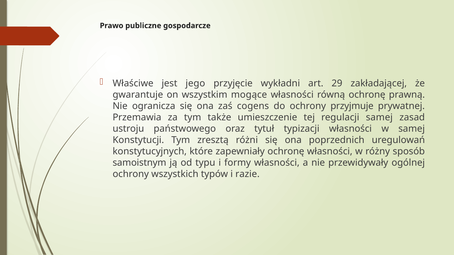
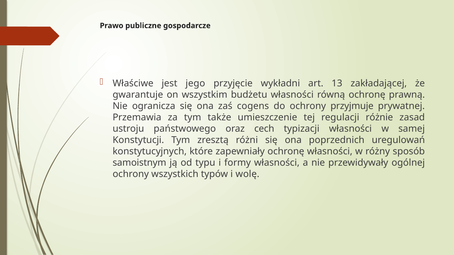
29: 29 -> 13
mogące: mogące -> budżetu
regulacji samej: samej -> różnie
tytuł: tytuł -> cech
razie: razie -> wolę
